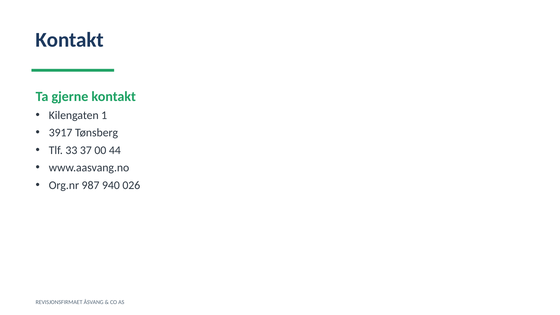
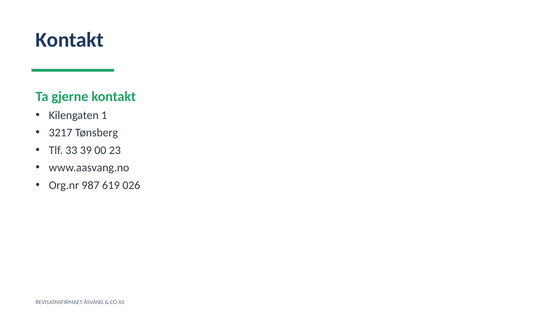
3917: 3917 -> 3217
37: 37 -> 39
44: 44 -> 23
940: 940 -> 619
